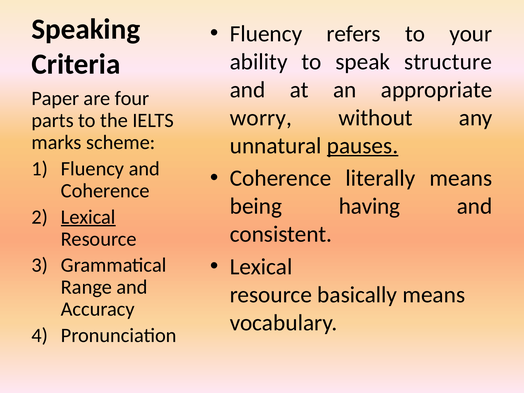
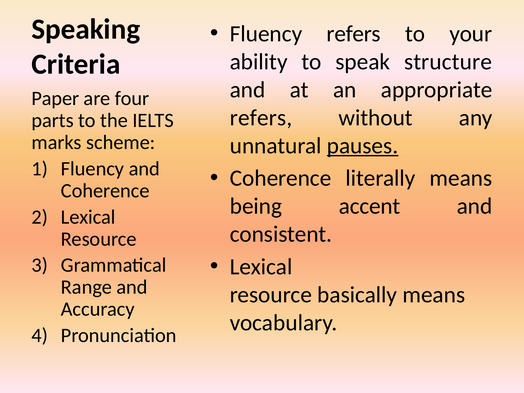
worry at (261, 118): worry -> refers
having: having -> accent
Lexical at (88, 217) underline: present -> none
